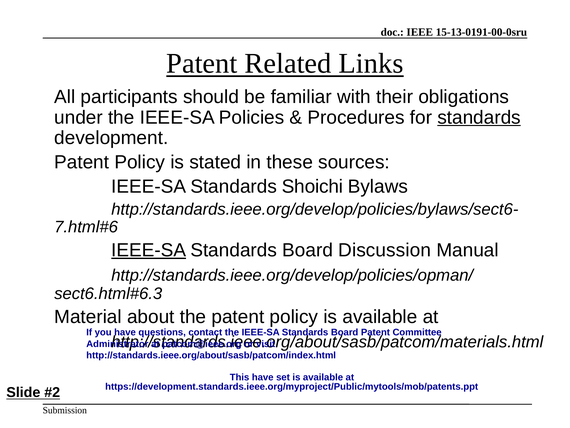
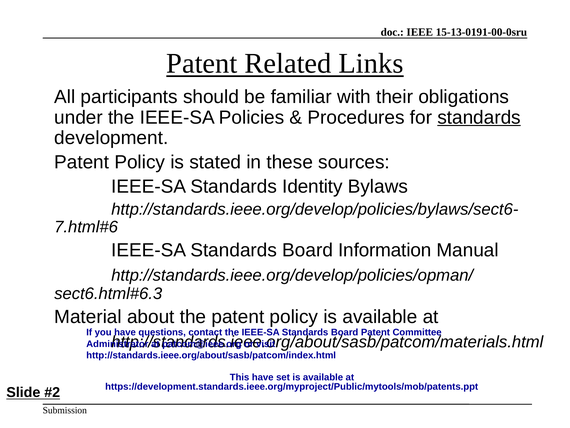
Shoichi: Shoichi -> Identity
IEEE-SA at (149, 250) underline: present -> none
Discussion: Discussion -> Information
